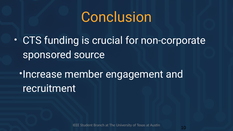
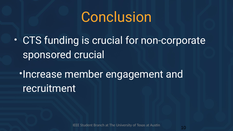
sponsored source: source -> crucial
